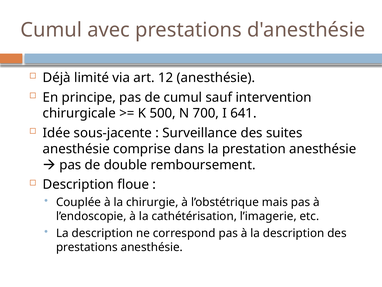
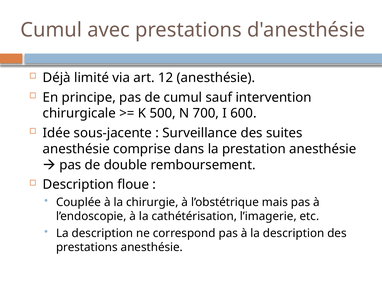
641: 641 -> 600
